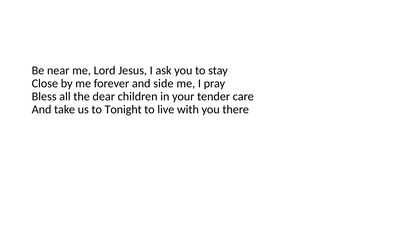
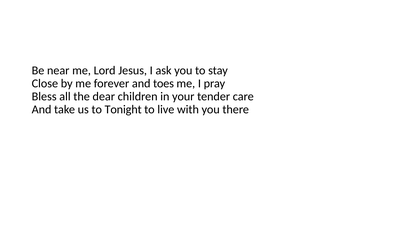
side: side -> toes
